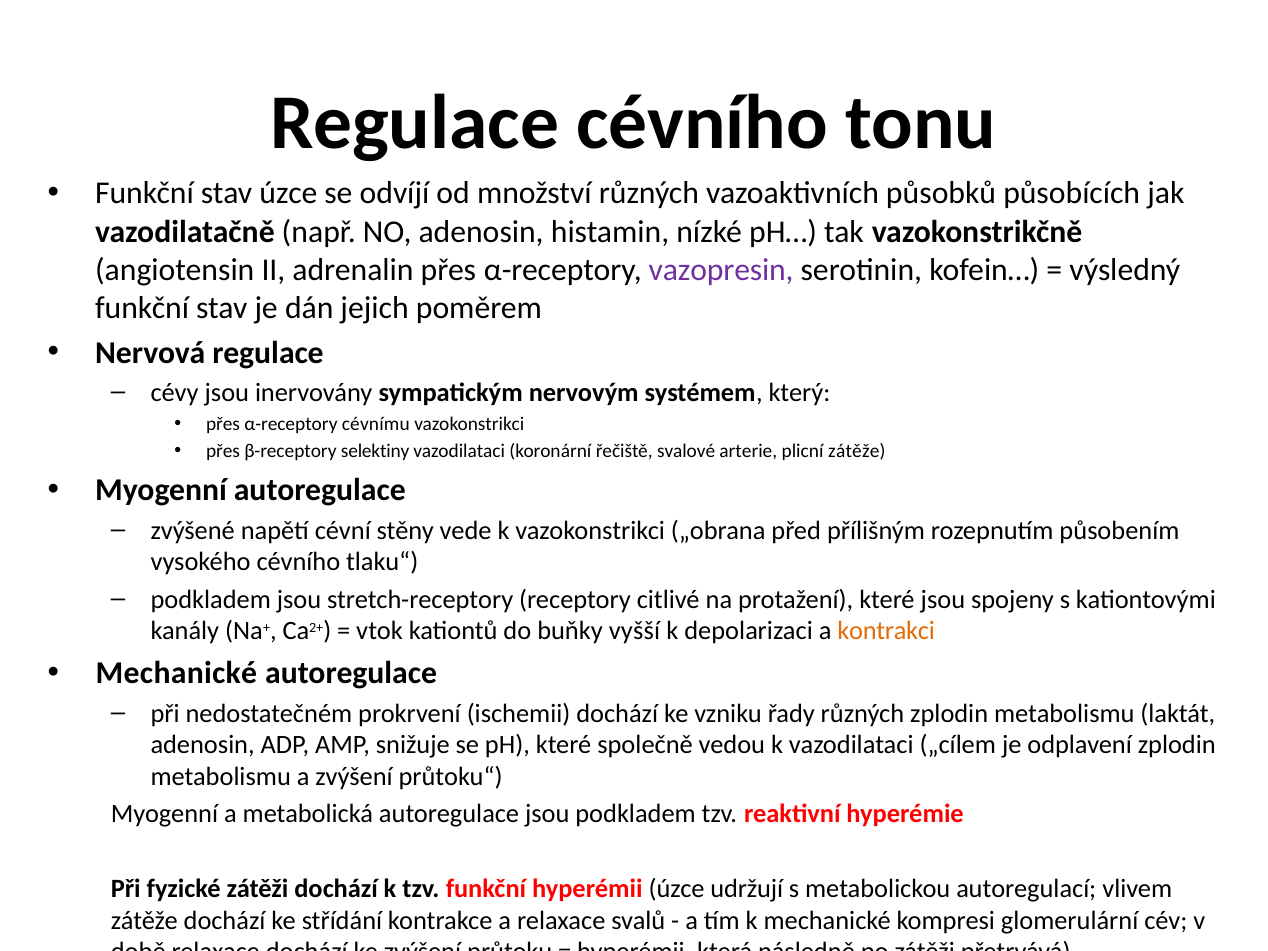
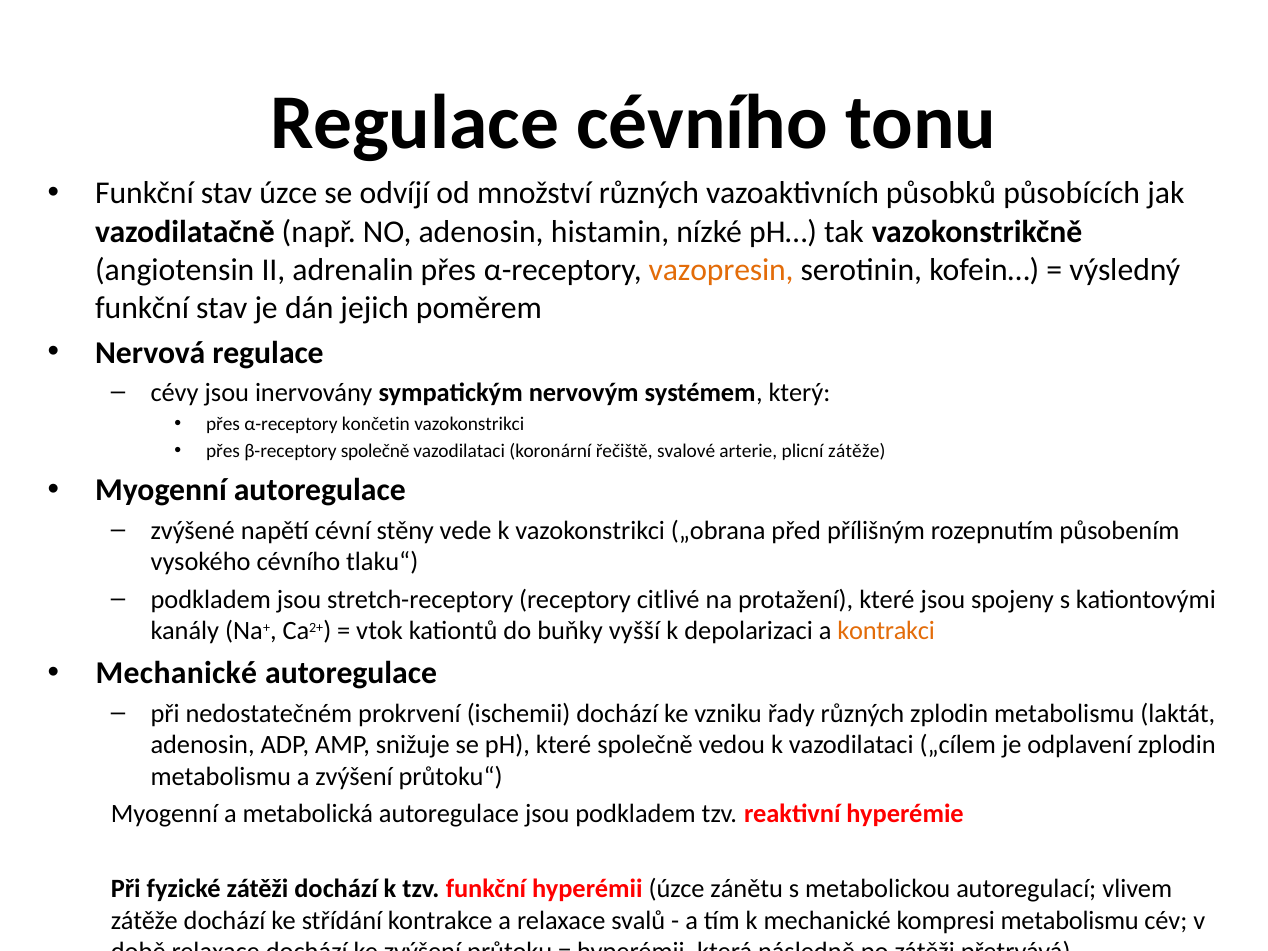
vazopresin colour: purple -> orange
cévnímu: cévnímu -> končetin
β-receptory selektiny: selektiny -> společně
udržují: udržují -> zánětu
kompresi glomerulární: glomerulární -> metabolismu
